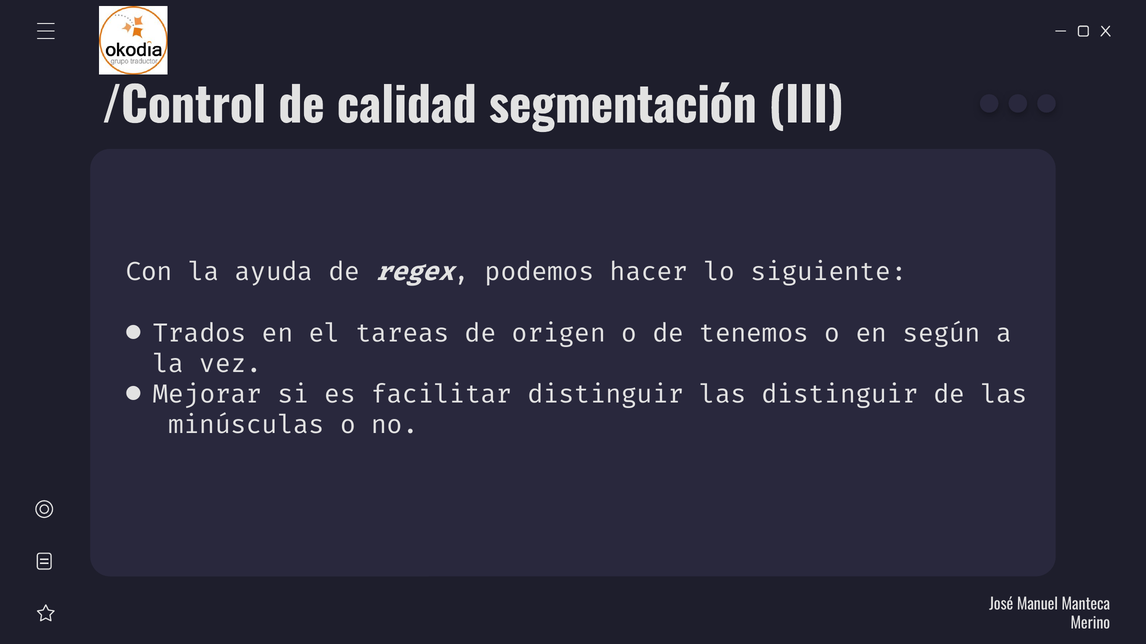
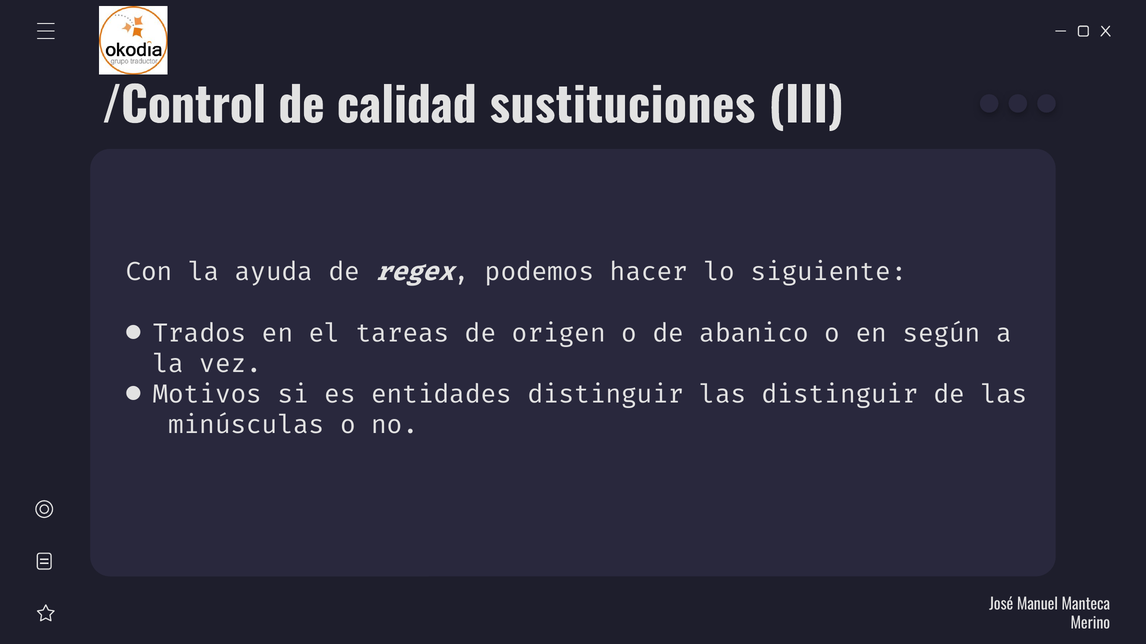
segmentación: segmentación -> sustituciones
tenemos: tenemos -> abanico
Mejorar: Mejorar -> Motivos
facilitar: facilitar -> entidades
